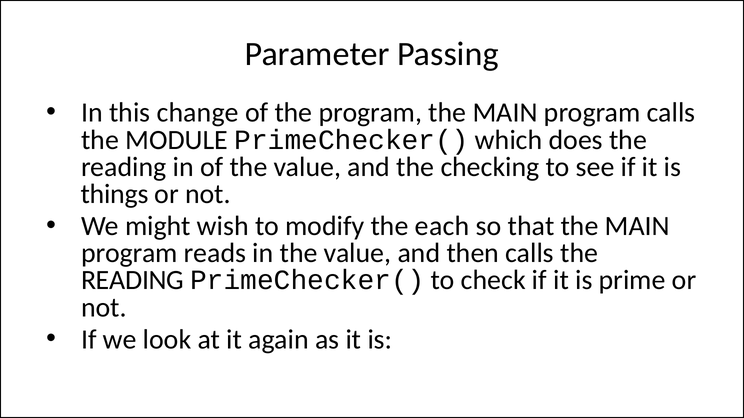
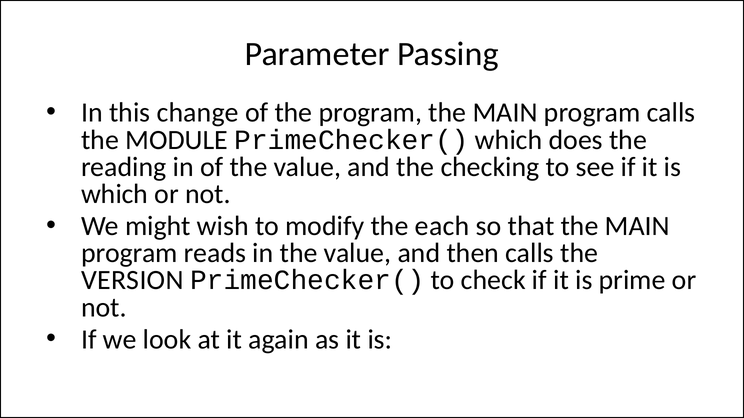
things at (115, 194): things -> which
READING at (133, 281): READING -> VERSION
